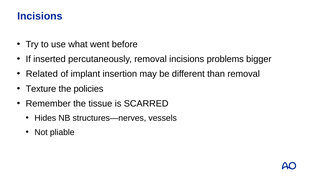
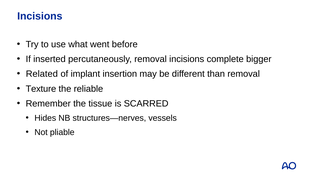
problems: problems -> complete
policies: policies -> reliable
